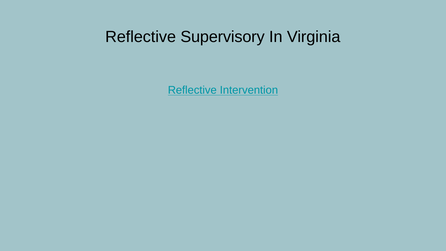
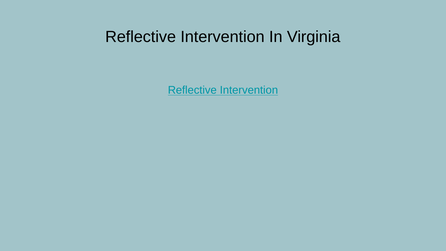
Supervisory at (223, 37): Supervisory -> Intervention
